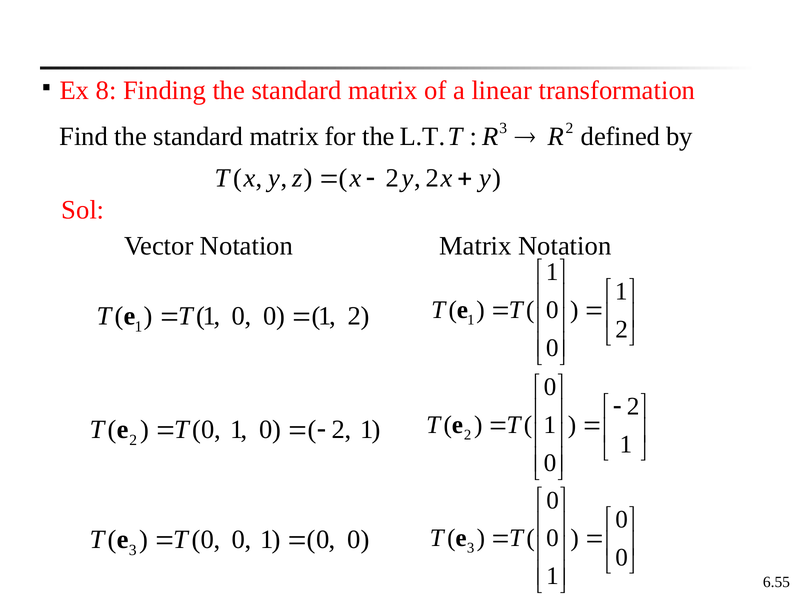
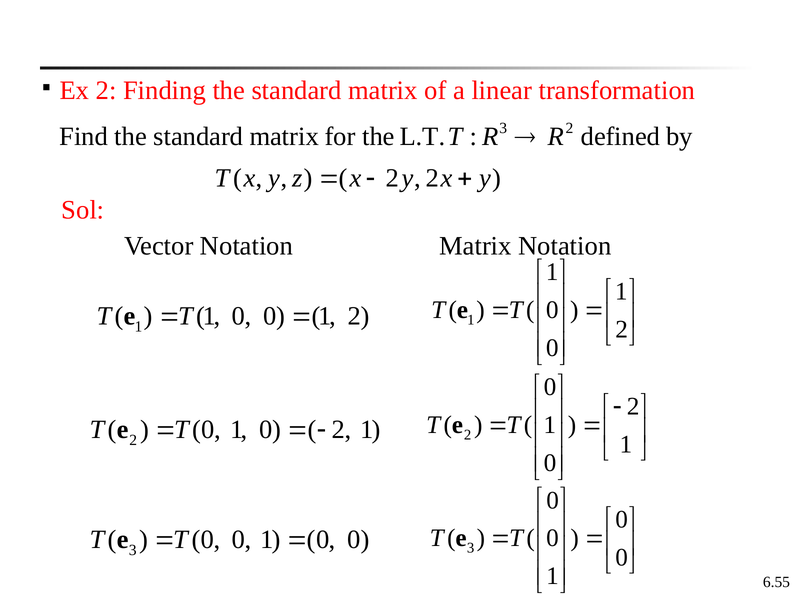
Ex 8: 8 -> 2
